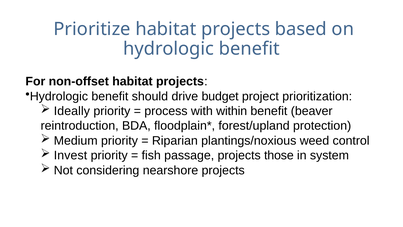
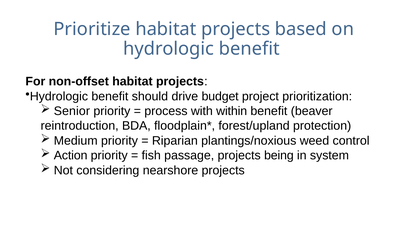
Ideally: Ideally -> Senior
Invest: Invest -> Action
those: those -> being
